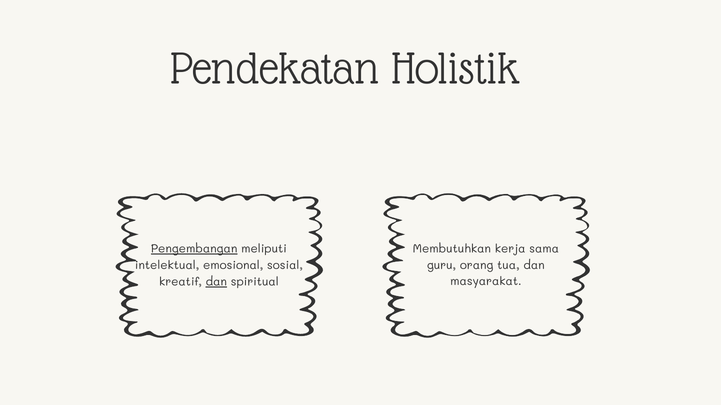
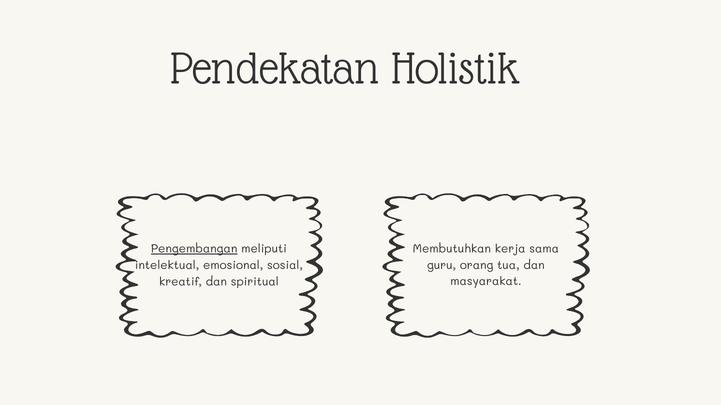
dan at (216, 282) underline: present -> none
